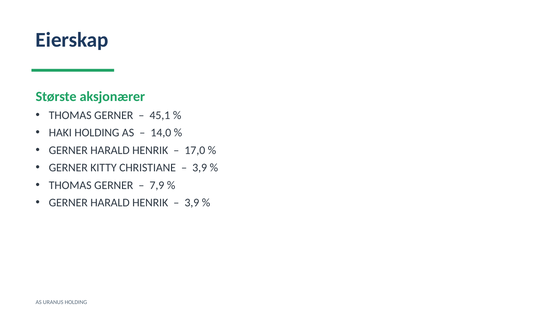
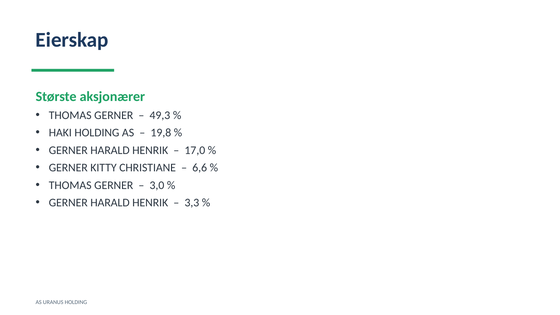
45,1: 45,1 -> 49,3
14,0: 14,0 -> 19,8
3,9 at (200, 168): 3,9 -> 6,6
7,9: 7,9 -> 3,0
3,9 at (192, 203): 3,9 -> 3,3
